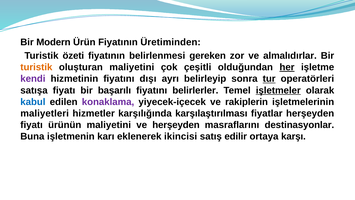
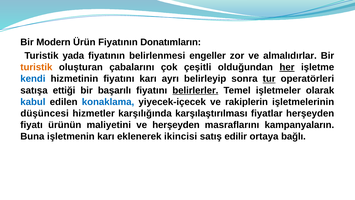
Üretiminden: Üretiminden -> Donatımların
özeti: özeti -> yada
gereken: gereken -> engeller
oluşturan maliyetini: maliyetini -> çabalarını
kendi colour: purple -> blue
fiyatını dışı: dışı -> karı
satışa fiyatı: fiyatı -> ettiği
belirlerler underline: none -> present
işletmeler underline: present -> none
konaklama colour: purple -> blue
maliyetleri: maliyetleri -> düşüncesi
destinasyonlar: destinasyonlar -> kampanyaların
karşı: karşı -> bağlı
